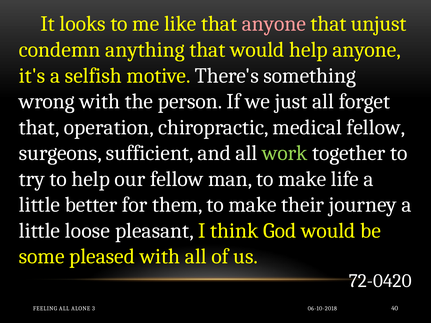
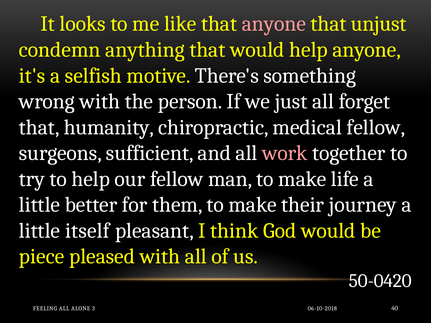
operation: operation -> humanity
work colour: light green -> pink
loose: loose -> itself
some: some -> piece
72-0420: 72-0420 -> 50-0420
